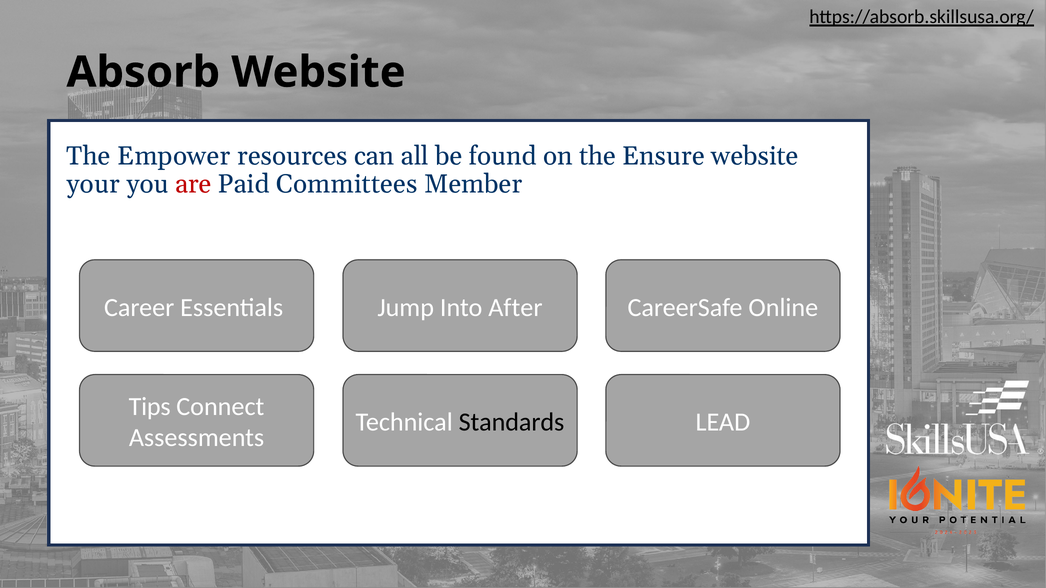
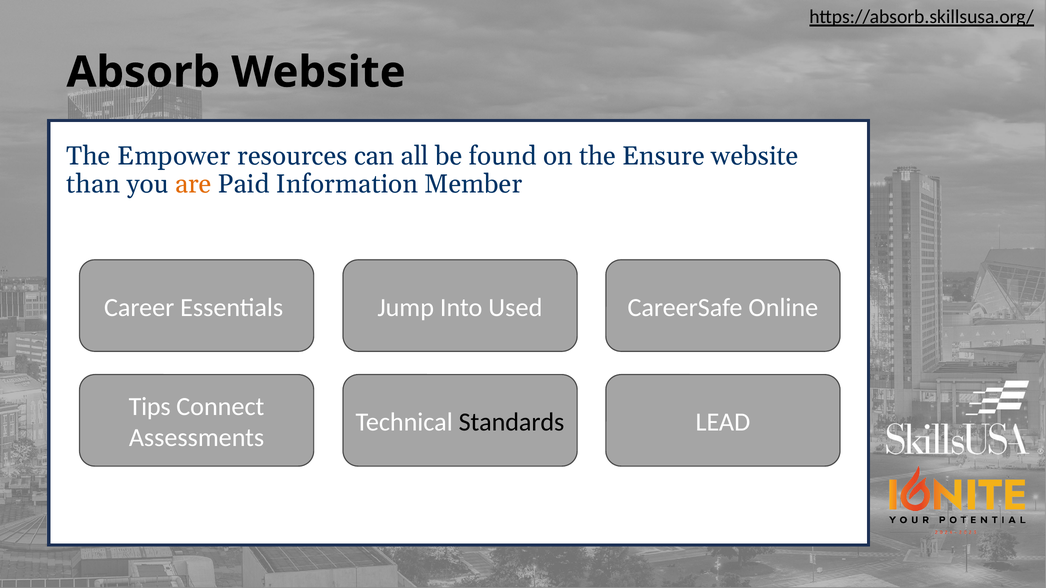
your: your -> than
are colour: red -> orange
Committees: Committees -> Information
After: After -> Used
